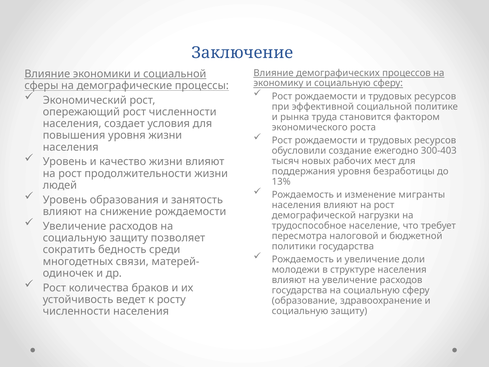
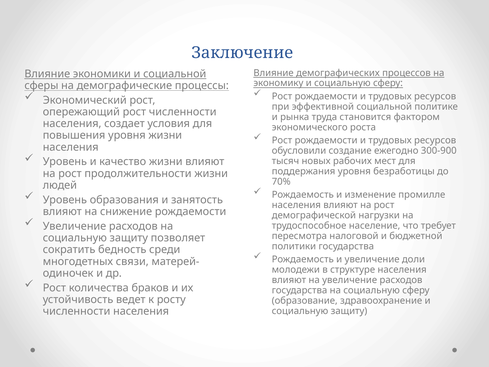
300-403: 300-403 -> 300-900
13%: 13% -> 70%
мигранты: мигранты -> промилле
